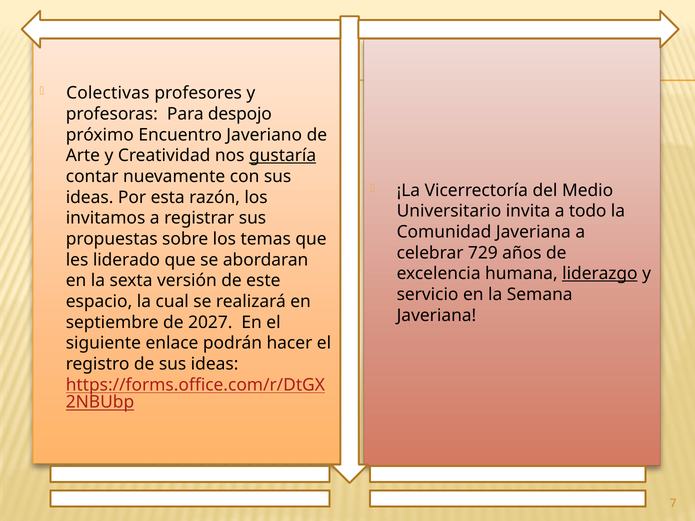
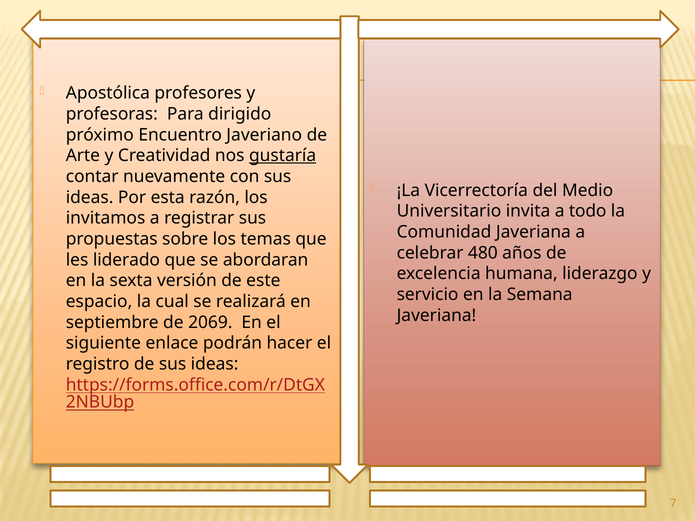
Colectivas: Colectivas -> Apostólica
despojo: despojo -> dirigido
729: 729 -> 480
liderazgo underline: present -> none
2027: 2027 -> 2069
